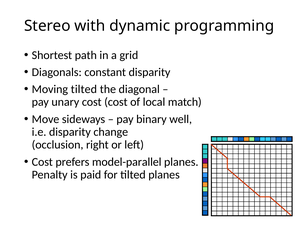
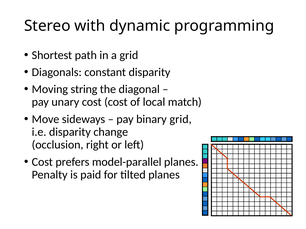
Moving tilted: tilted -> string
binary well: well -> grid
